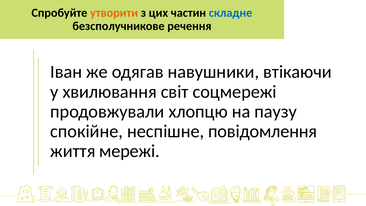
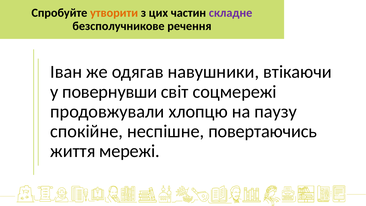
складне colour: blue -> purple
хвилювання: хвилювання -> повернувши
повідомлення: повідомлення -> повертаючись
